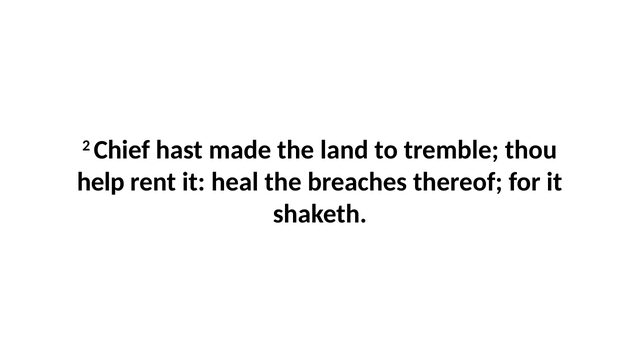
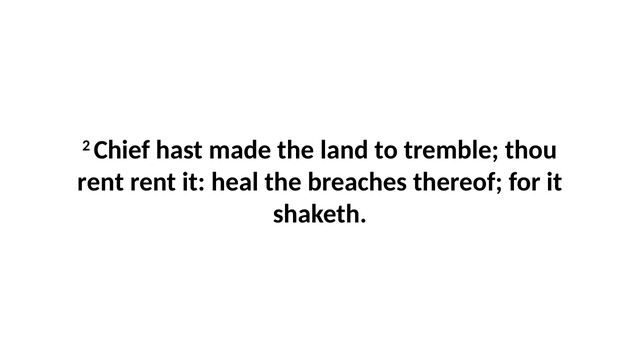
help at (101, 182): help -> rent
